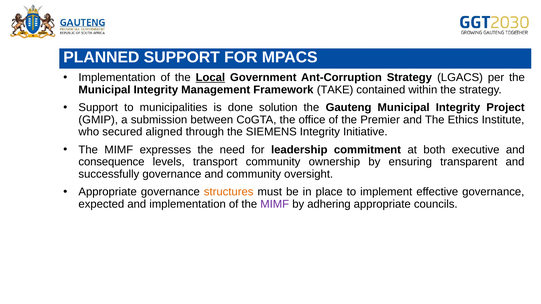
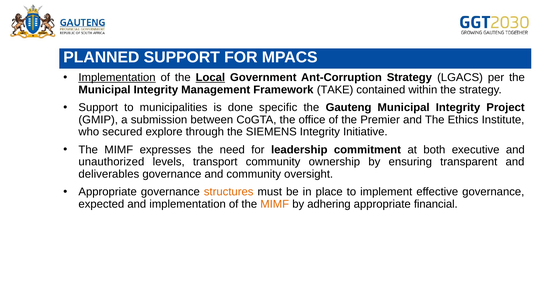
Implementation at (117, 78) underline: none -> present
solution: solution -> specific
aligned: aligned -> explore
consequence: consequence -> unauthorized
successfully: successfully -> deliverables
MIMF at (275, 204) colour: purple -> orange
councils: councils -> financial
